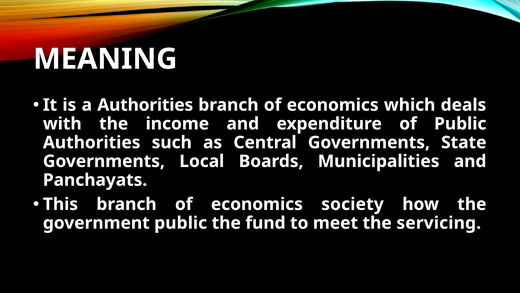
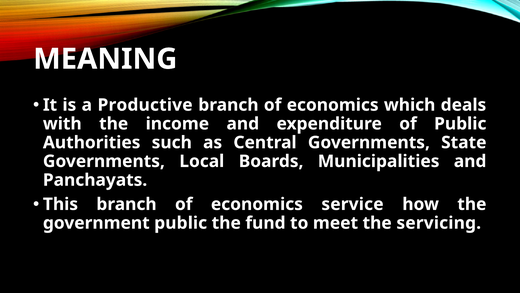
a Authorities: Authorities -> Productive
society: society -> service
